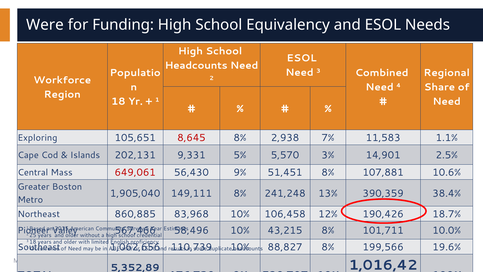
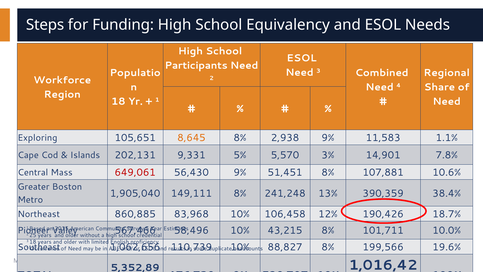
Were: Were -> Steps
Headcounts at (196, 65): Headcounts -> Participants
8,645 colour: red -> orange
2,938 7%: 7% -> 9%
2.5%: 2.5% -> 7.8%
